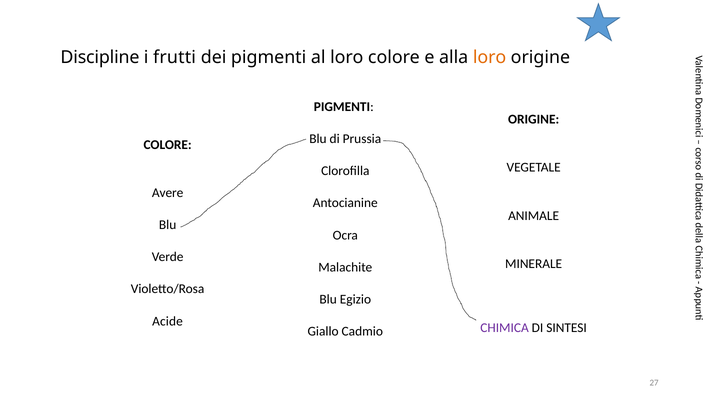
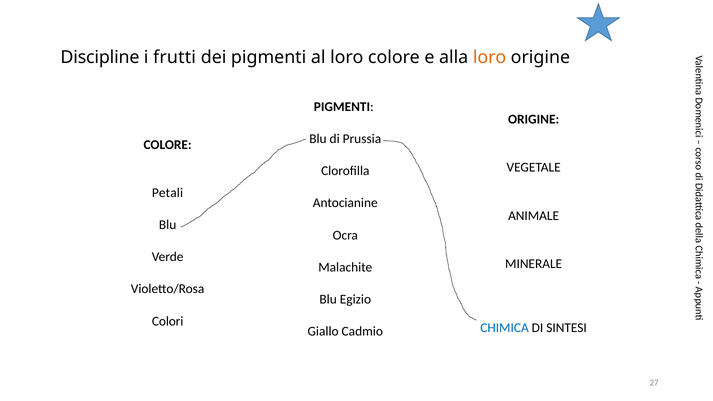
Avere: Avere -> Petali
Acide: Acide -> Colori
CHIMICA colour: purple -> blue
